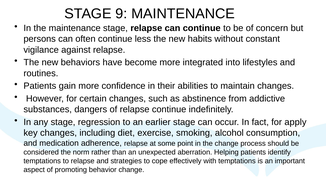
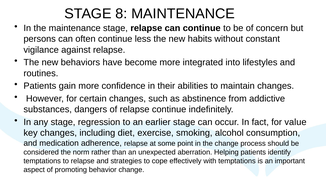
9: 9 -> 8
apply: apply -> value
